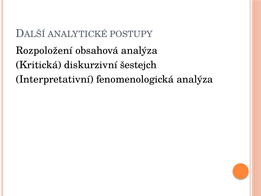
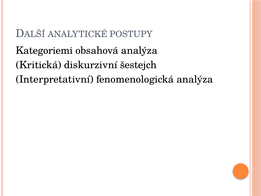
Rozpoložení: Rozpoložení -> Kategoriemi
